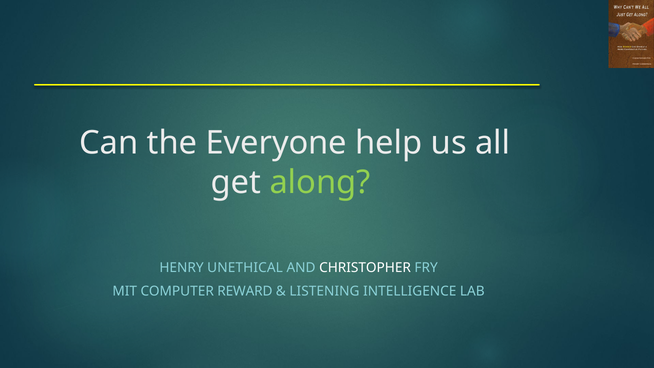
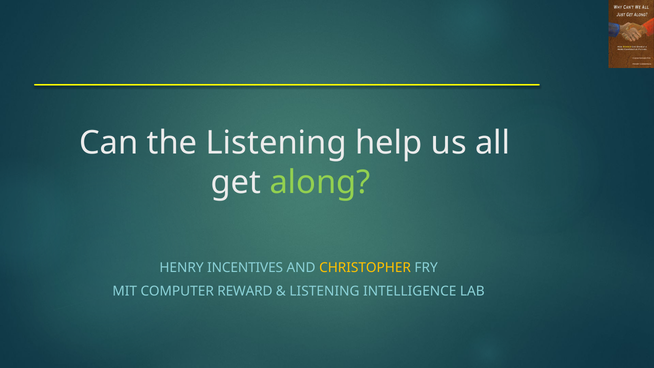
the Everyone: Everyone -> Listening
UNETHICAL: UNETHICAL -> INCENTIVES
CHRISTOPHER colour: white -> yellow
